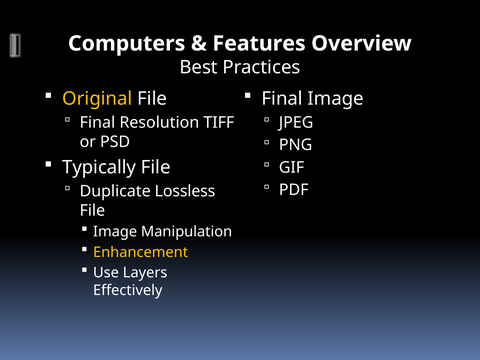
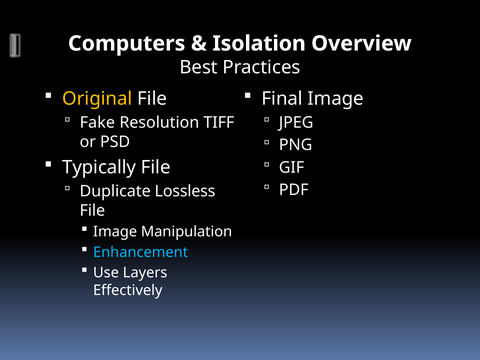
Features: Features -> Isolation
Final at (97, 123): Final -> Fake
Enhancement colour: yellow -> light blue
